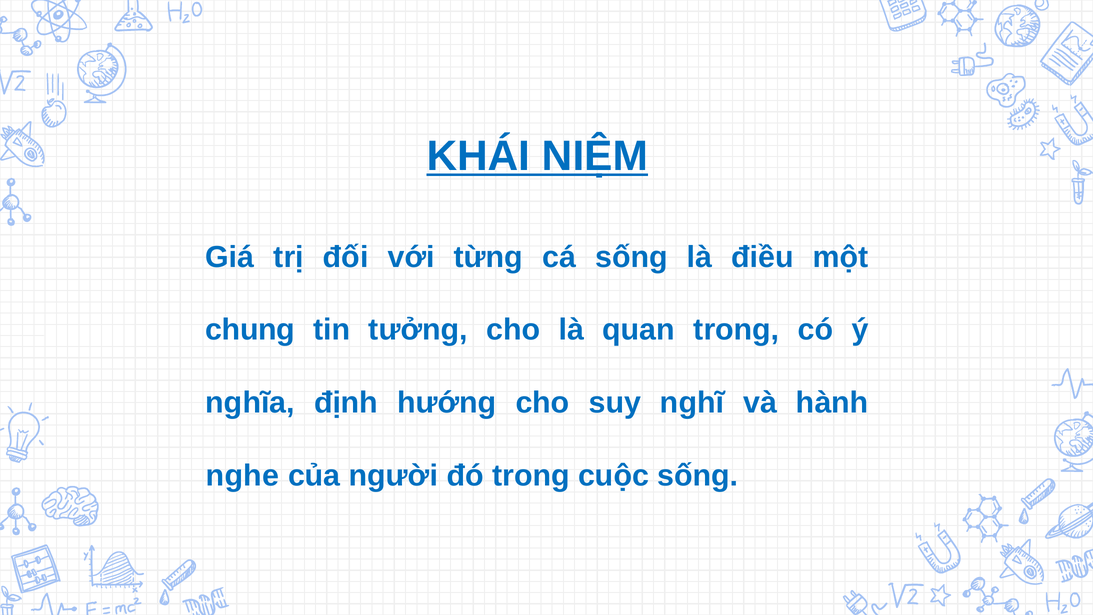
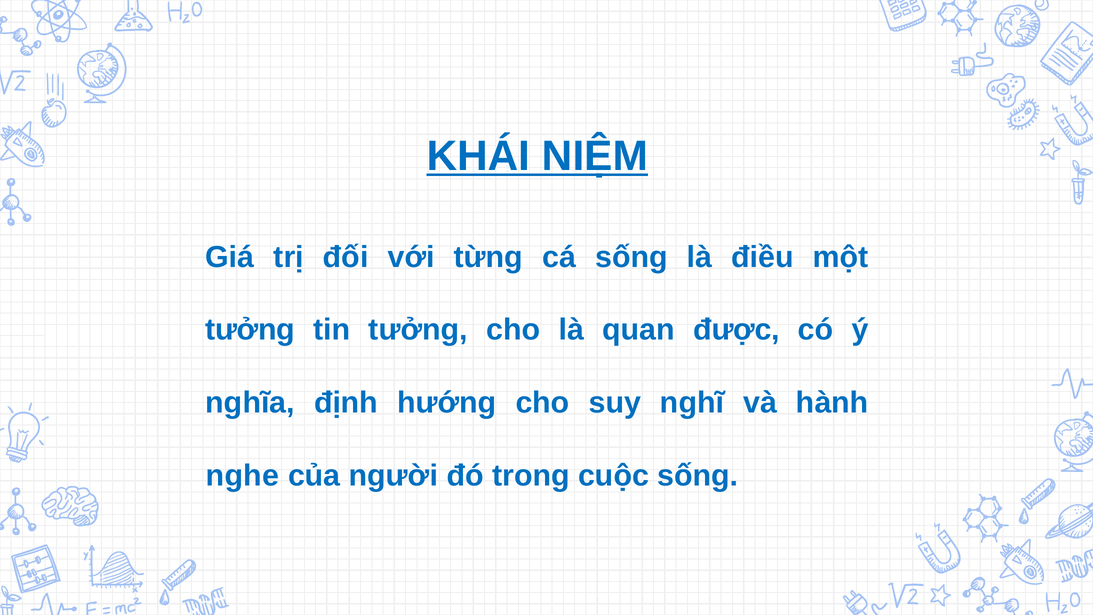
chung at (250, 330): chung -> tưởng
quan trong: trong -> được
